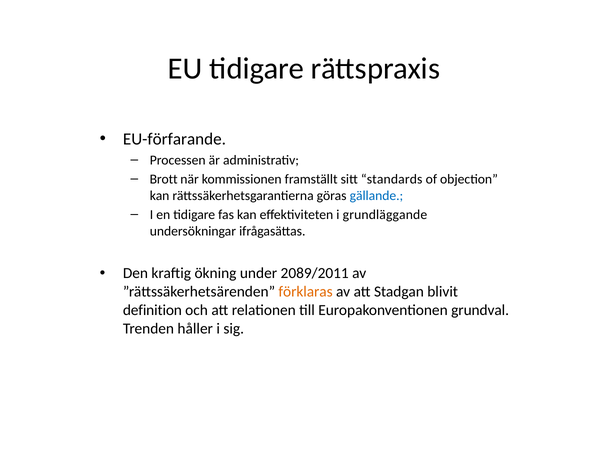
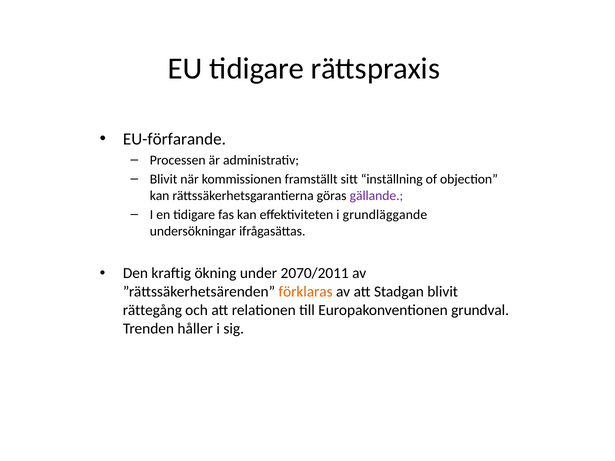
Brott at (164, 179): Brott -> Blivit
standards: standards -> inställning
gällande colour: blue -> purple
2089/2011: 2089/2011 -> 2070/2011
definition: definition -> rättegång
